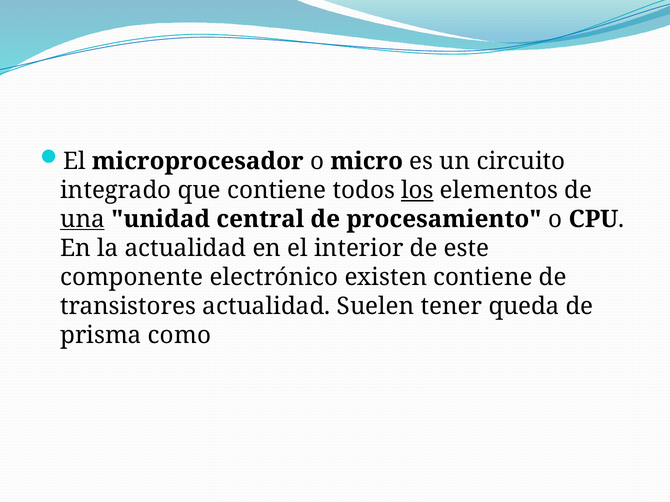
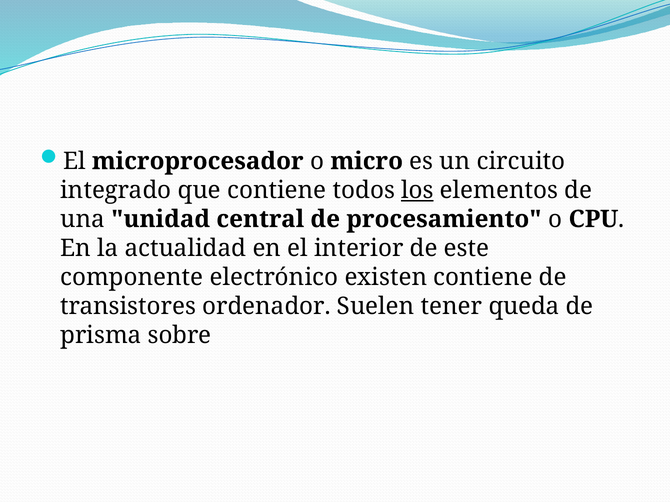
una underline: present -> none
transistores actualidad: actualidad -> ordenador
como: como -> sobre
